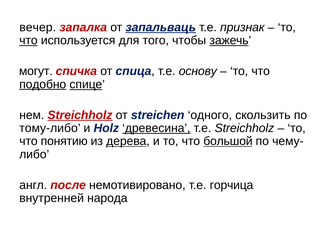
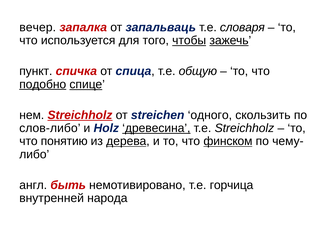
запальваць underline: present -> none
признак: признак -> словаря
что at (28, 40) underline: present -> none
чтобы underline: none -> present
могут: могут -> пункт
основу: основу -> общую
тому-либо: тому-либо -> слов-либо
большой: большой -> финском
после: после -> быть
